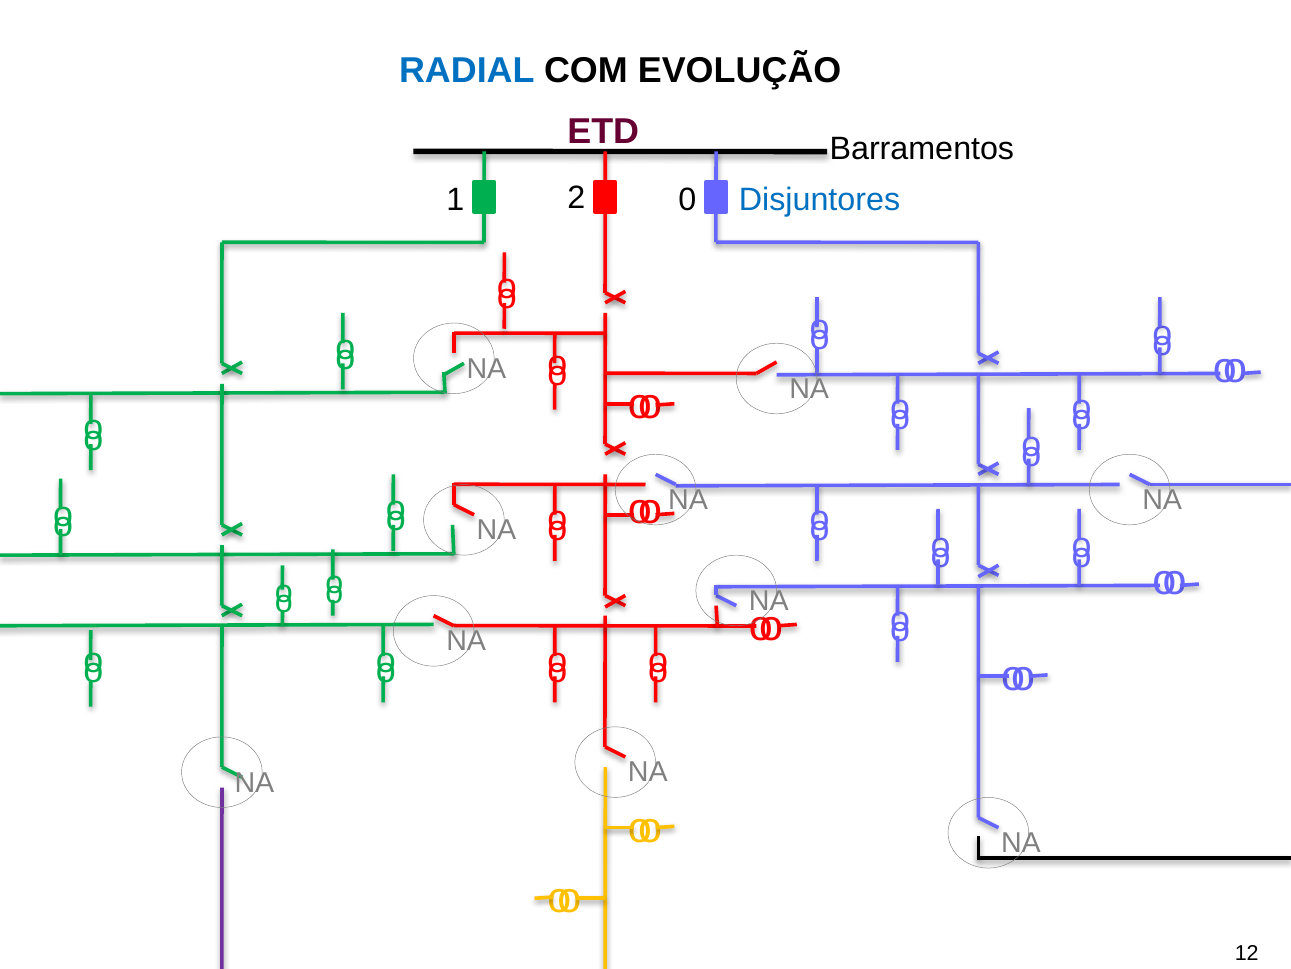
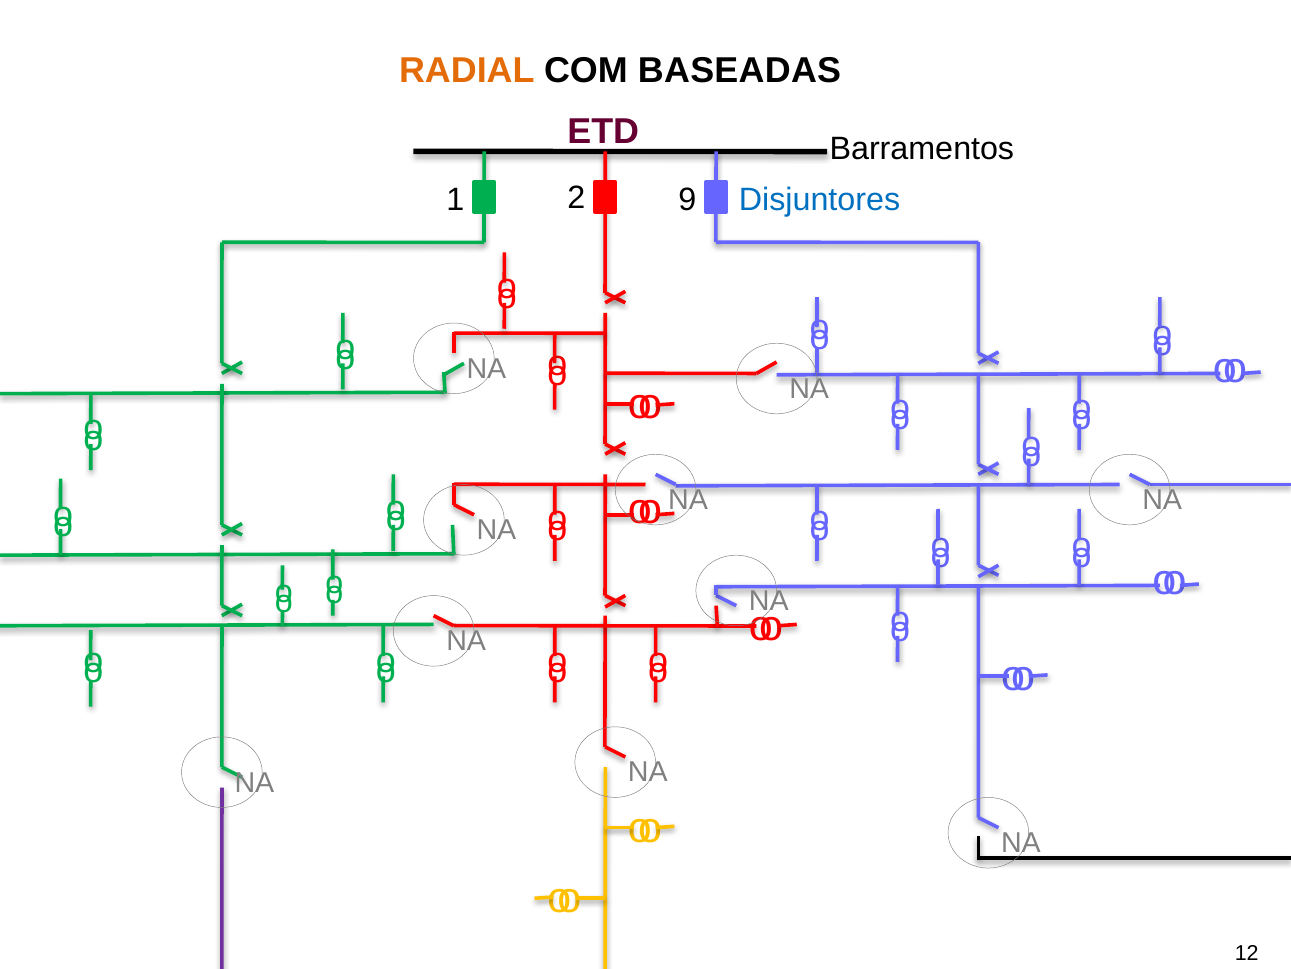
RADIAL colour: blue -> orange
EVOLUÇÃO: EVOLUÇÃO -> BASEADAS
0: 0 -> 9
